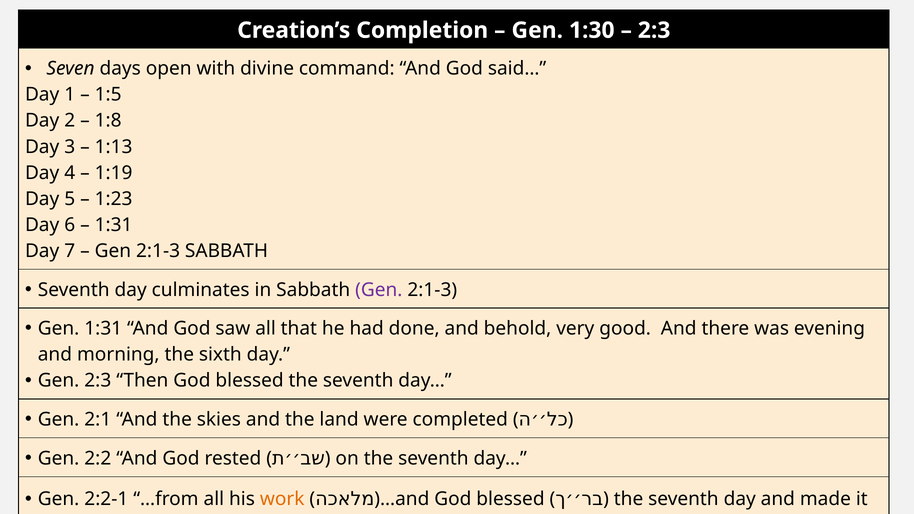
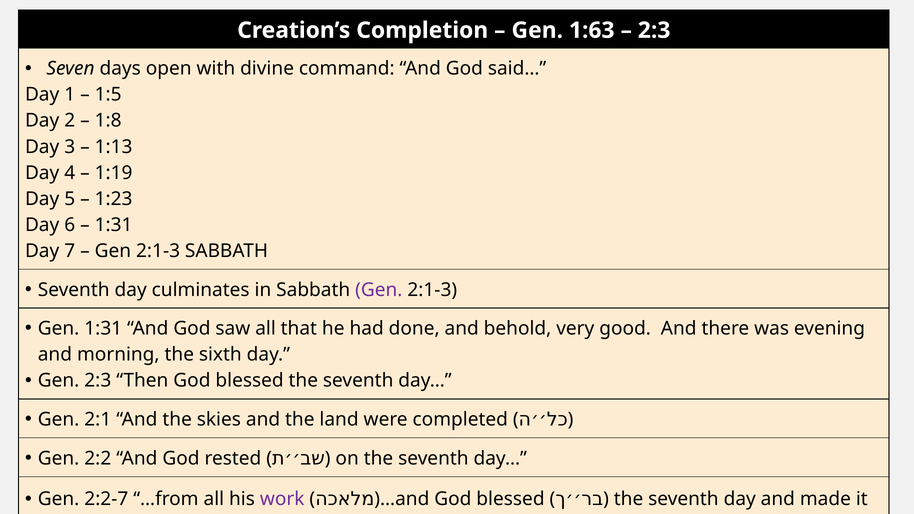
1:30: 1:30 -> 1:63
2:2-1: 2:2-1 -> 2:2-7
work colour: orange -> purple
